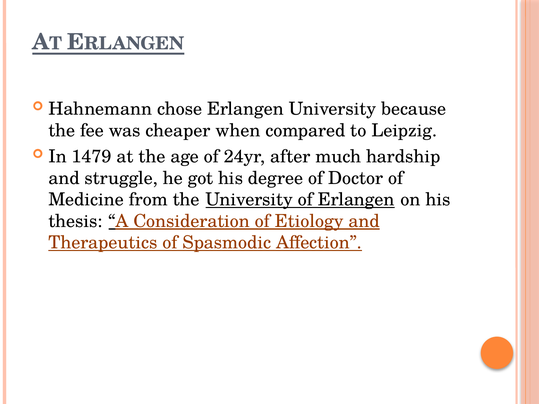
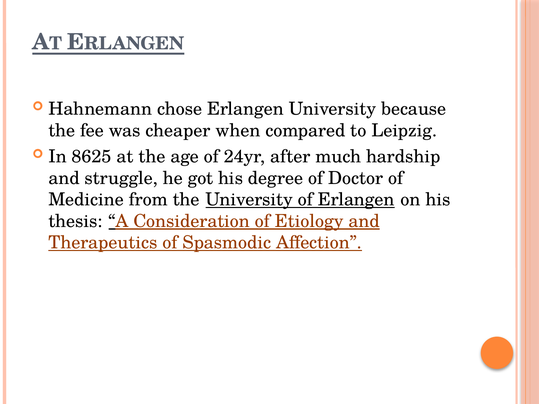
1479: 1479 -> 8625
